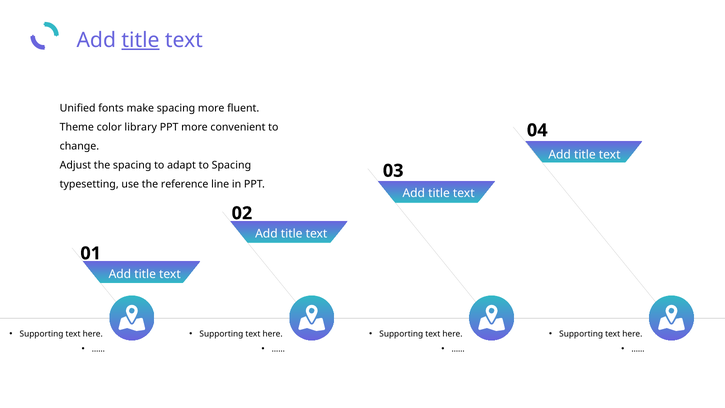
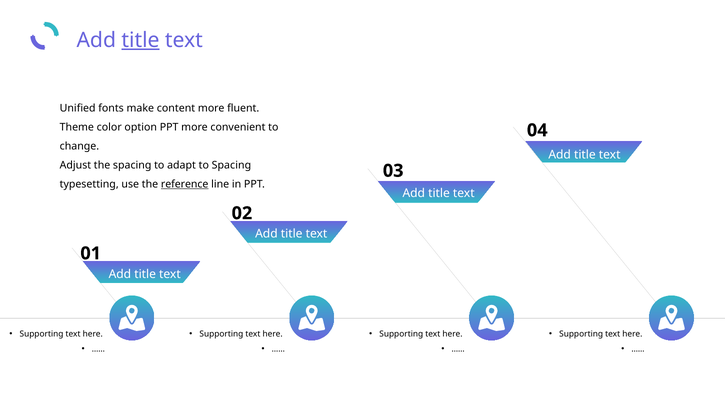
make spacing: spacing -> content
library: library -> option
reference underline: none -> present
